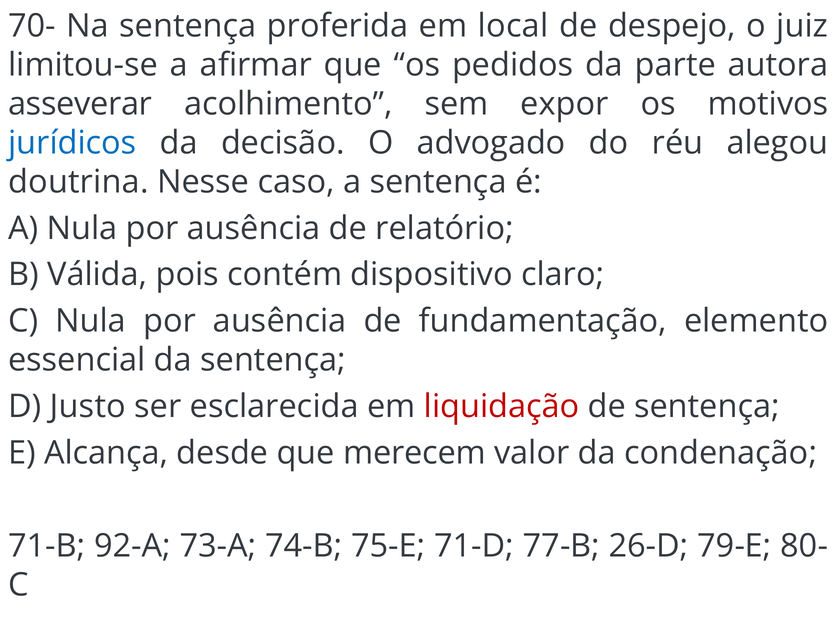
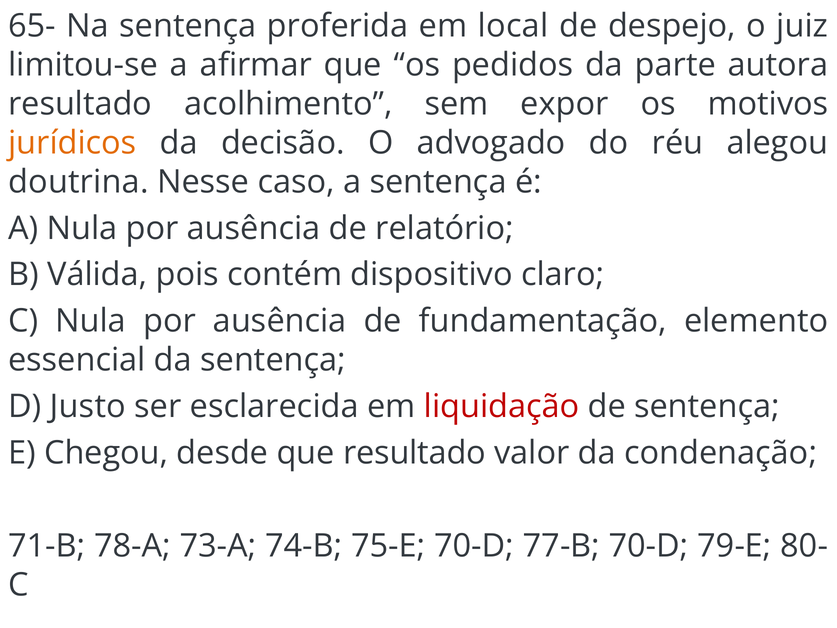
70-: 70- -> 65-
asseverar at (80, 104): asseverar -> resultado
jurídicos colour: blue -> orange
Alcança: Alcança -> Chegou
que merecem: merecem -> resultado
92-A: 92-A -> 78-A
75-E 71-D: 71-D -> 70-D
77-B 26-D: 26-D -> 70-D
